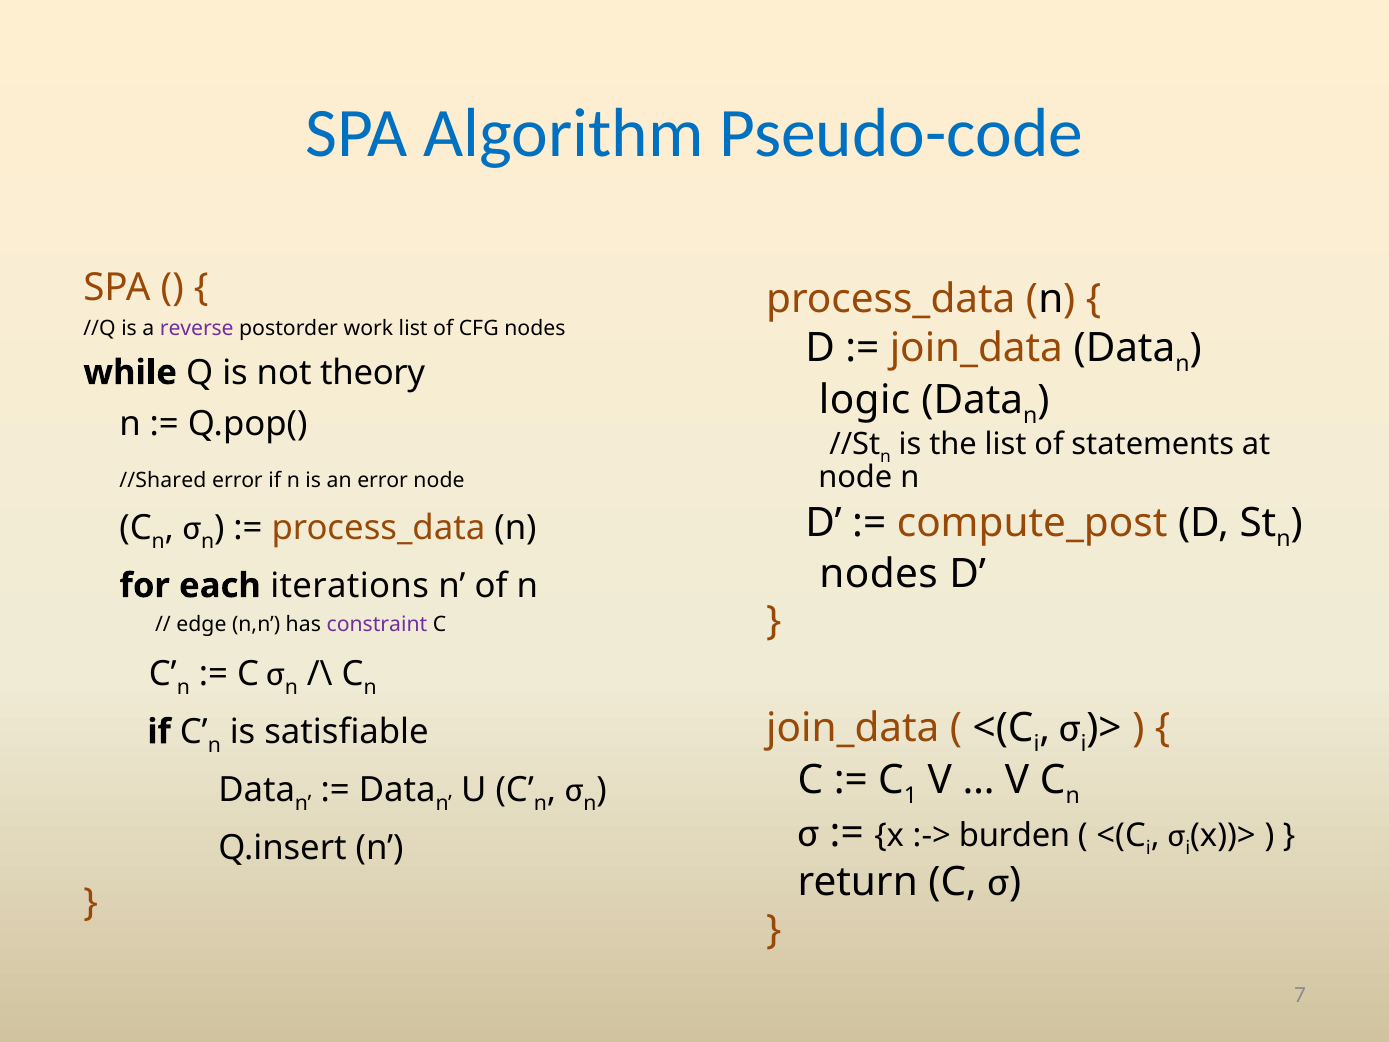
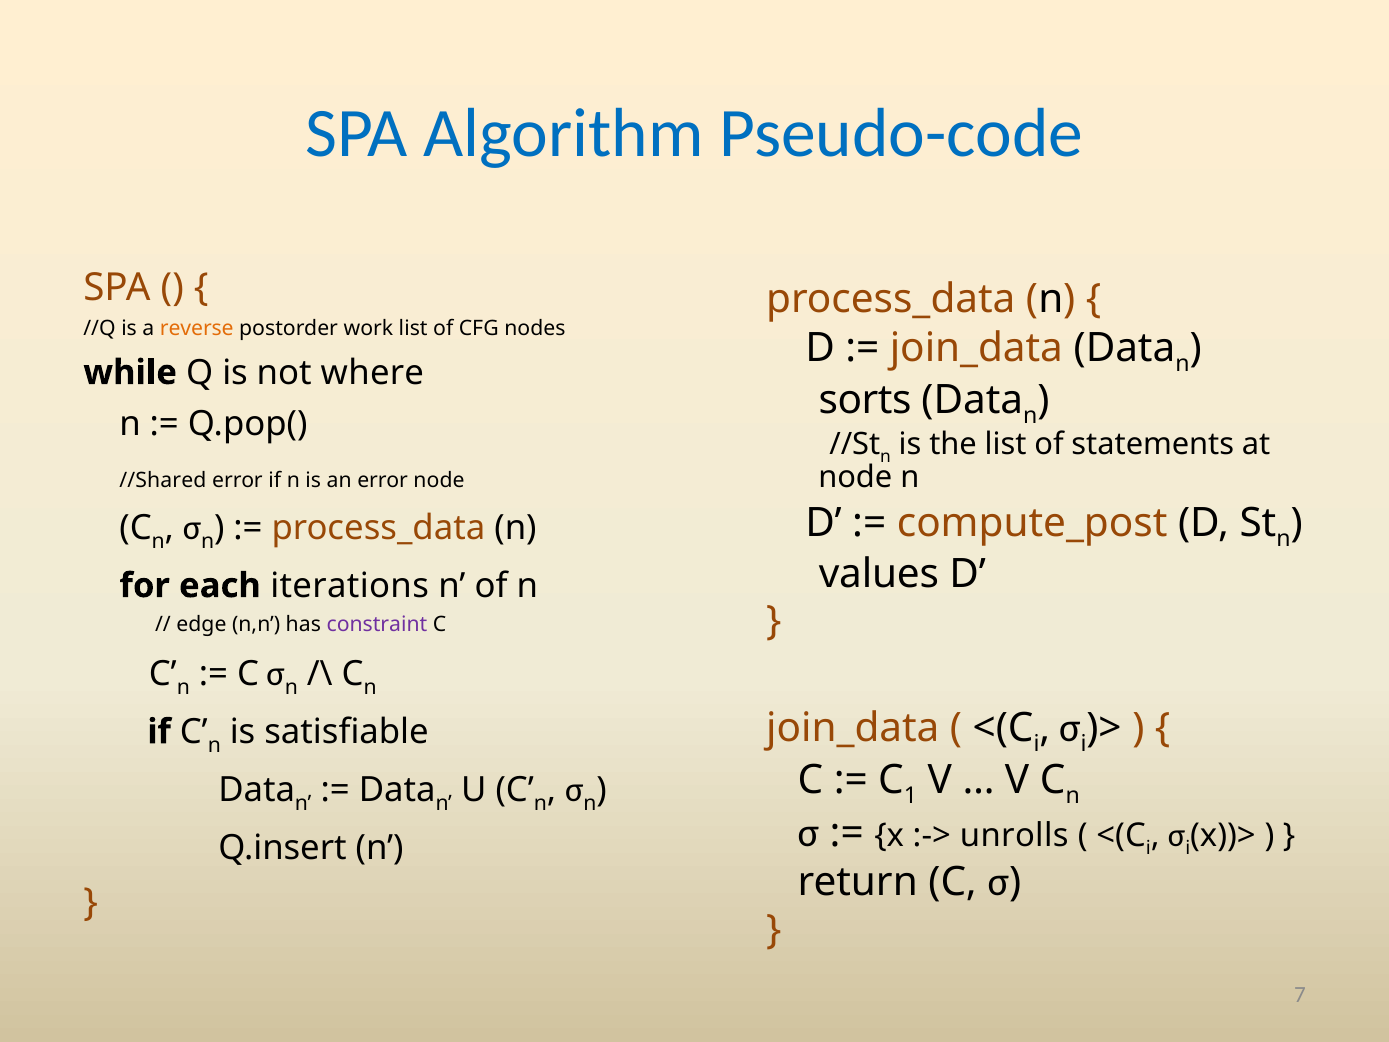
reverse colour: purple -> orange
theory: theory -> where
logic: logic -> sorts
nodes at (879, 574): nodes -> values
burden: burden -> unrolls
